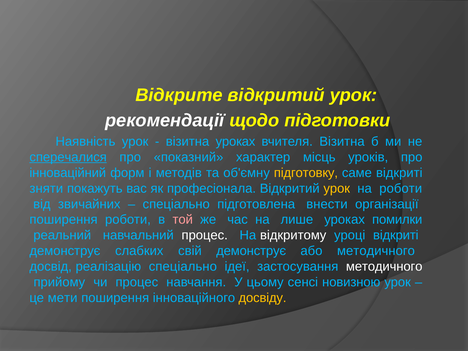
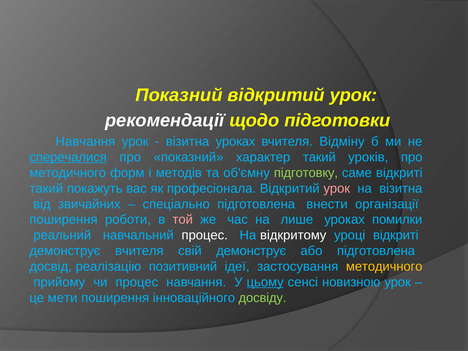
Відкрите at (179, 95): Відкрите -> Показний
Наявність at (85, 142): Наявність -> Навчання
вчителя Візитна: Візитна -> Відміну
характер місць: місць -> такий
інноваційний at (68, 173): інноваційний -> методичного
підготовку colour: yellow -> light green
зняти at (46, 188): зняти -> такий
урок at (337, 188) colour: yellow -> pink
на роботи: роботи -> візитна
демонструє слабких: слабких -> вчителя
або методичного: методичного -> підготовлена
реалізацію спеціально: спеціально -> позитивний
методичного at (384, 267) colour: white -> yellow
цьому underline: none -> present
досвіду colour: yellow -> light green
